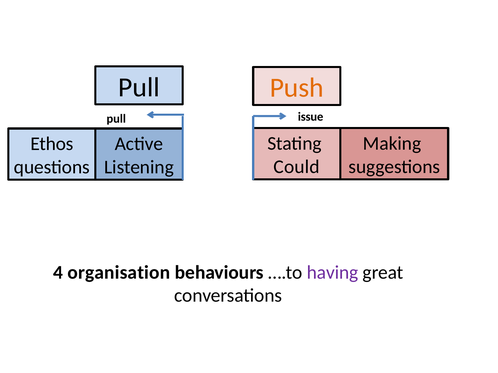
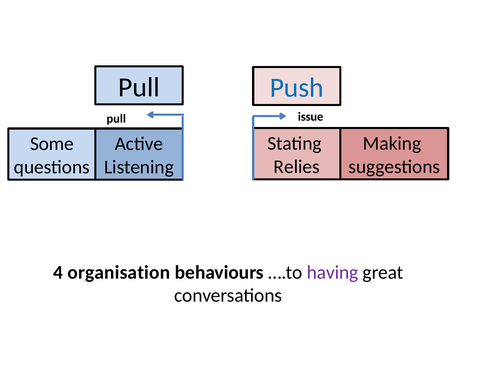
Push colour: orange -> blue
Ethos: Ethos -> Some
Could: Could -> Relies
